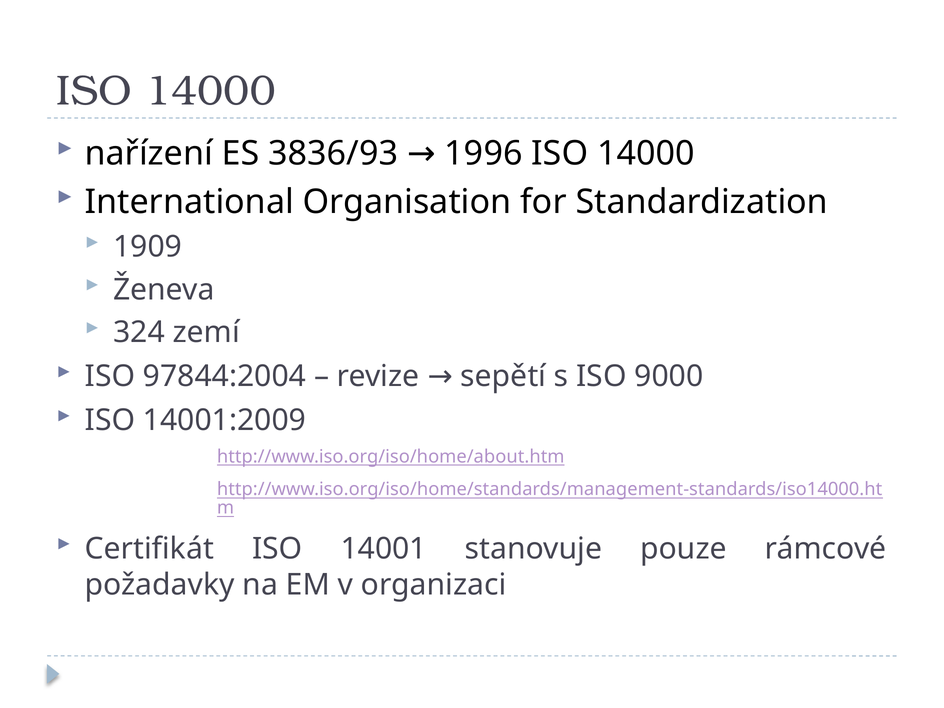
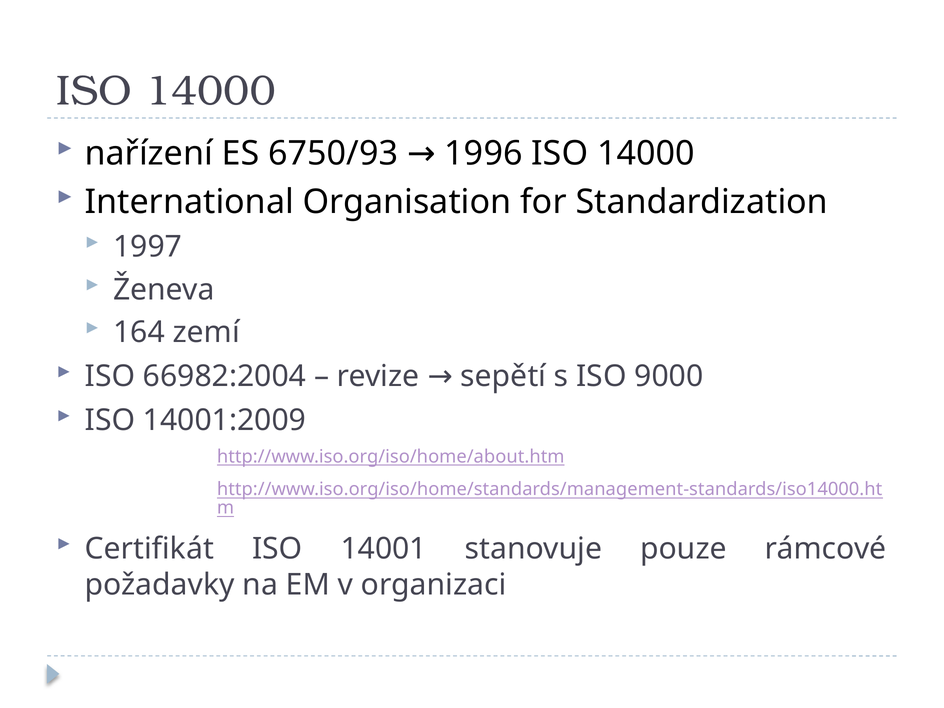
3836/93: 3836/93 -> 6750/93
1909: 1909 -> 1997
324: 324 -> 164
97844:2004: 97844:2004 -> 66982:2004
